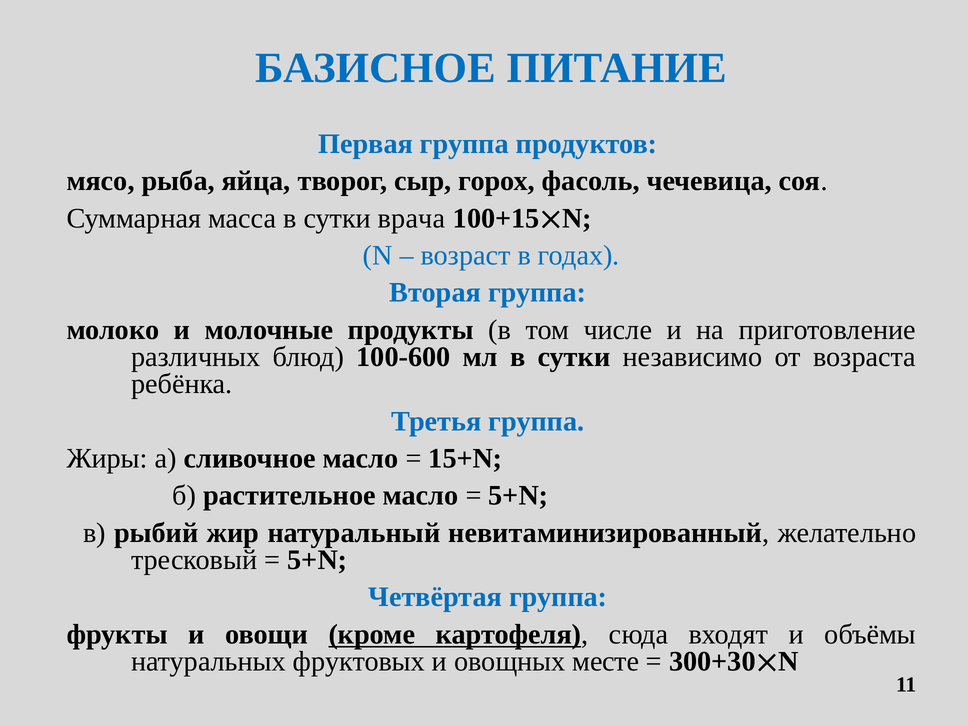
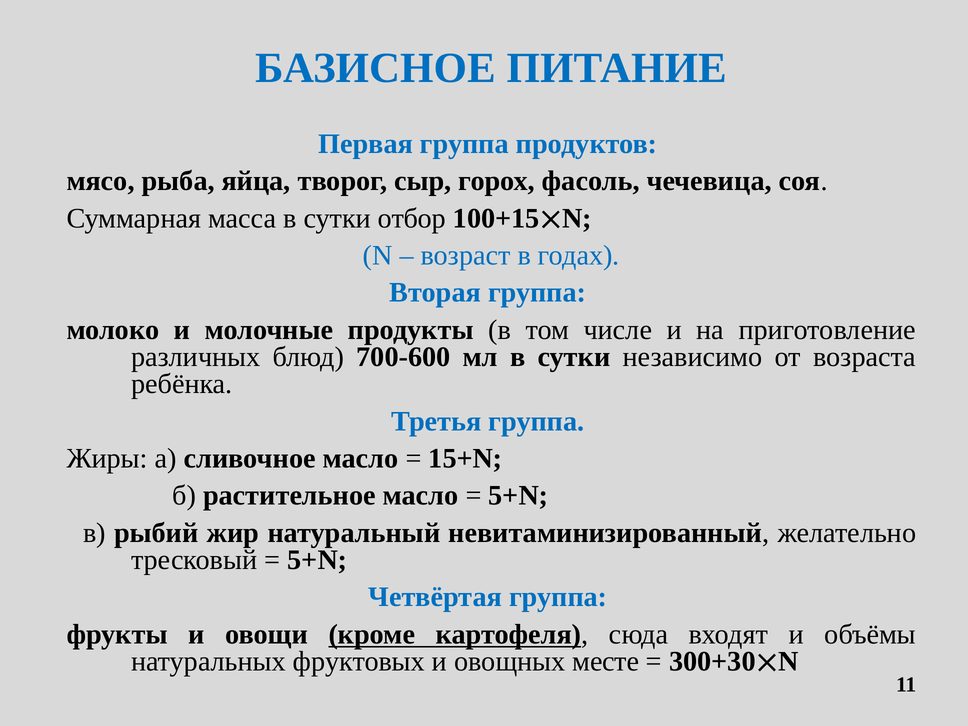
врача: врача -> отбор
100-600: 100-600 -> 700-600
